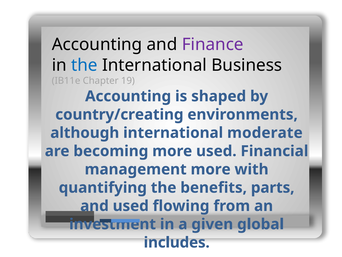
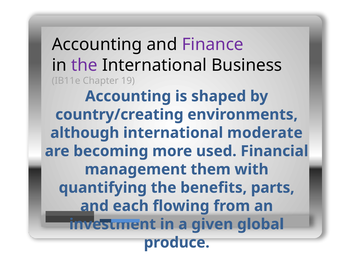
the at (84, 65) colour: blue -> purple
management more: more -> them
and used: used -> each
includes: includes -> produce
